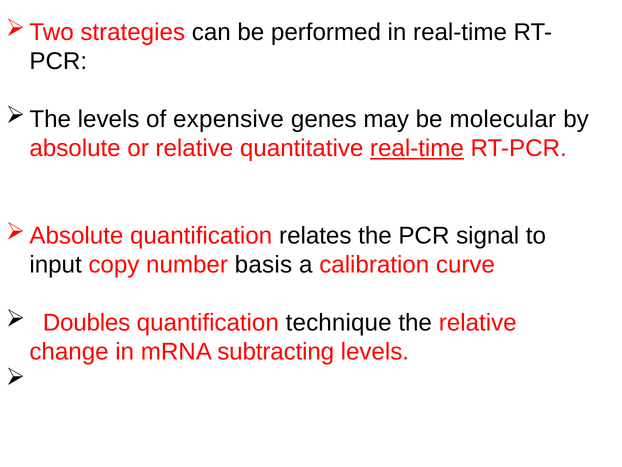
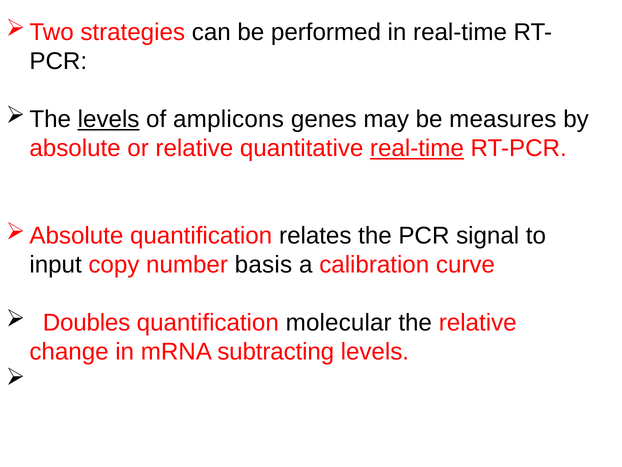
levels at (109, 119) underline: none -> present
expensive: expensive -> amplicons
molecular: molecular -> measures
technique: technique -> molecular
